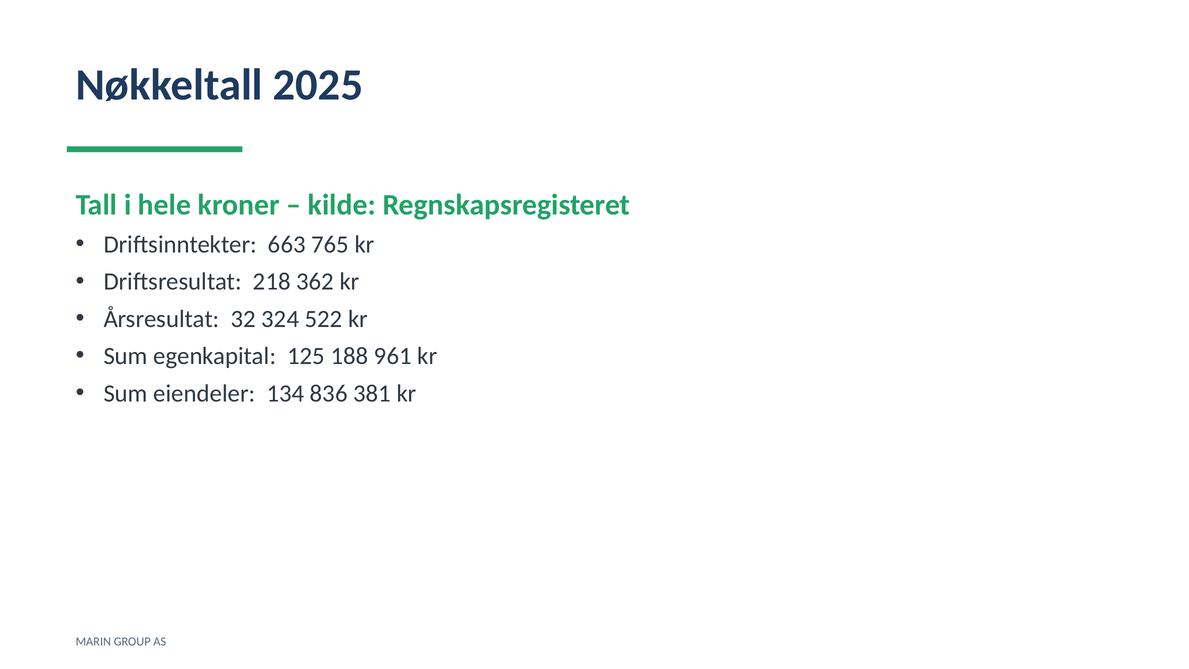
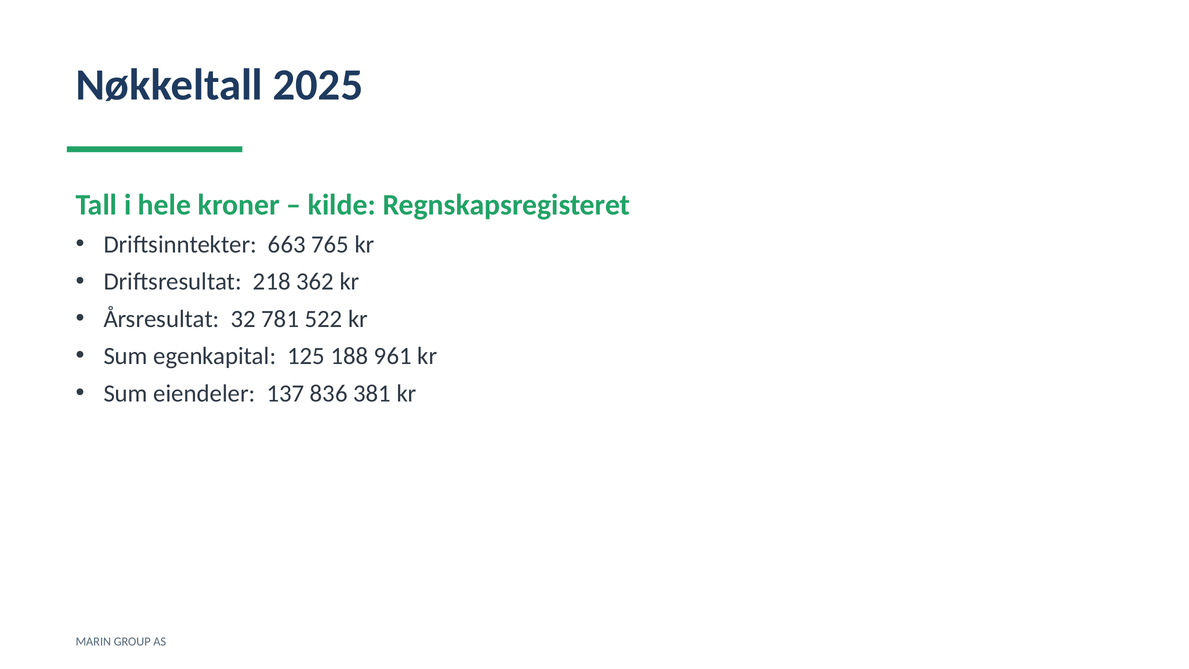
324: 324 -> 781
134: 134 -> 137
